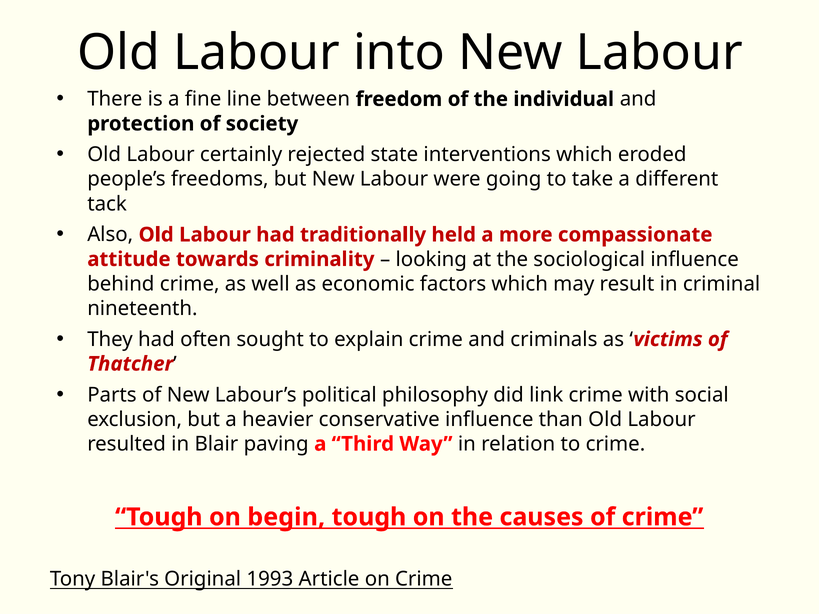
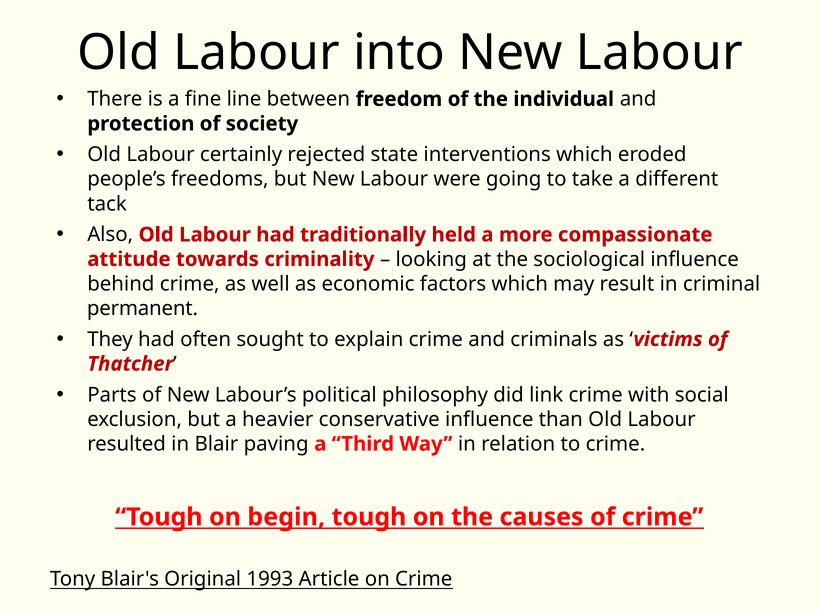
nineteenth: nineteenth -> permanent
